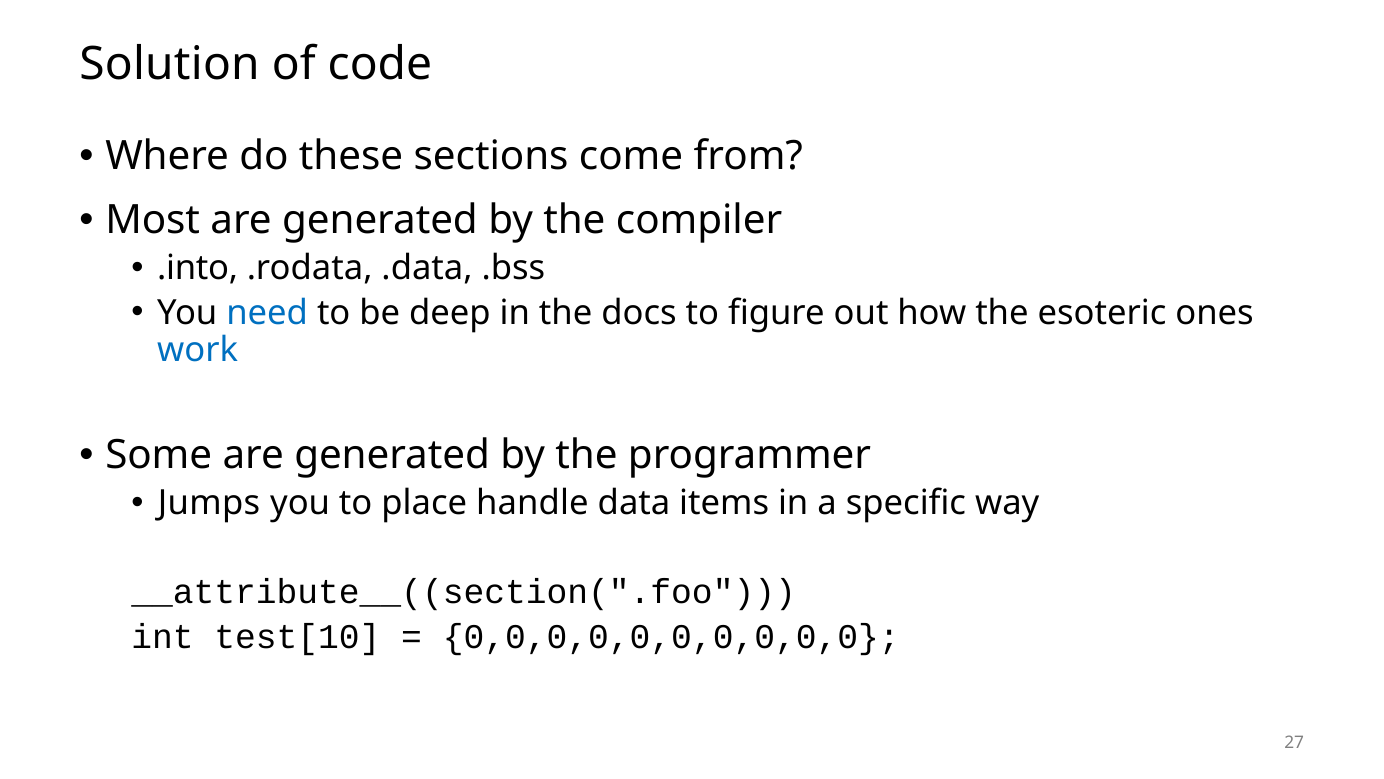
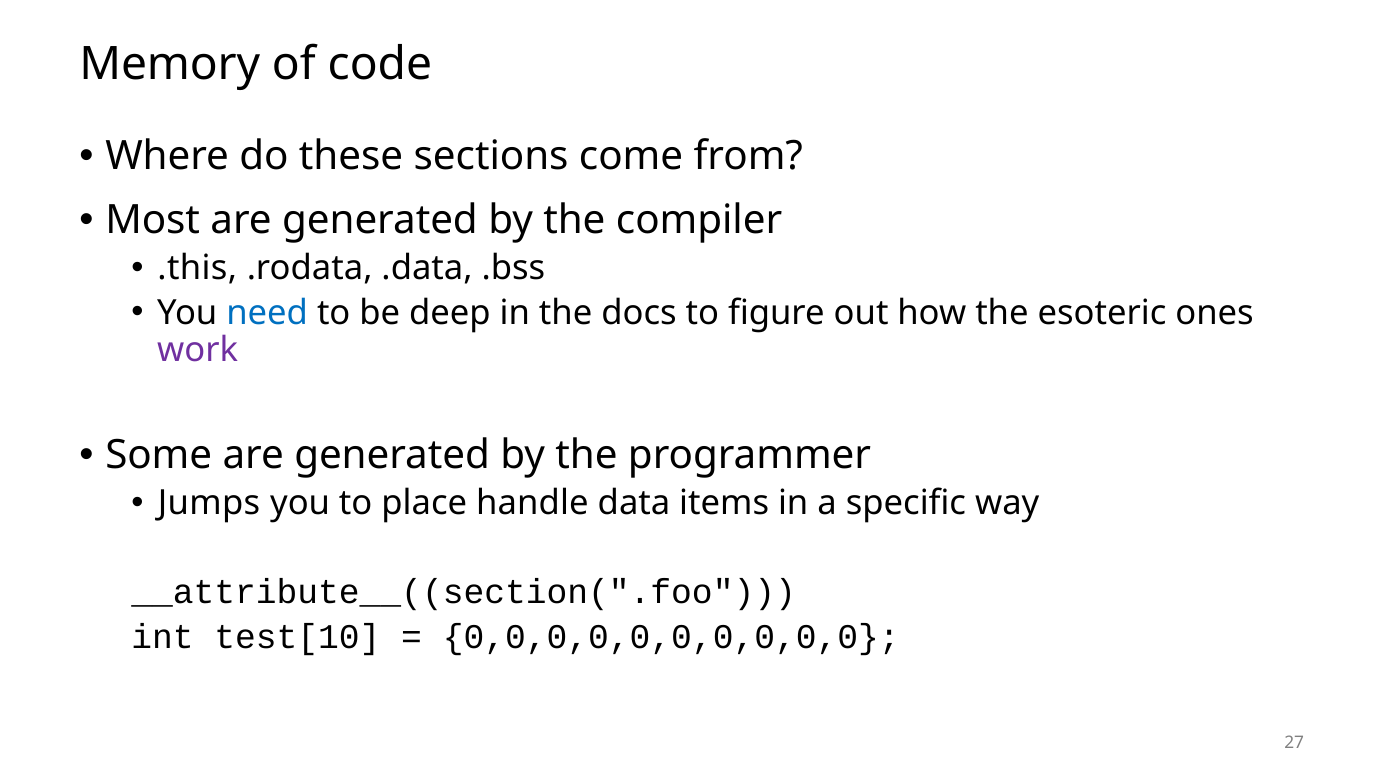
Solution: Solution -> Memory
.into: .into -> .this
work colour: blue -> purple
